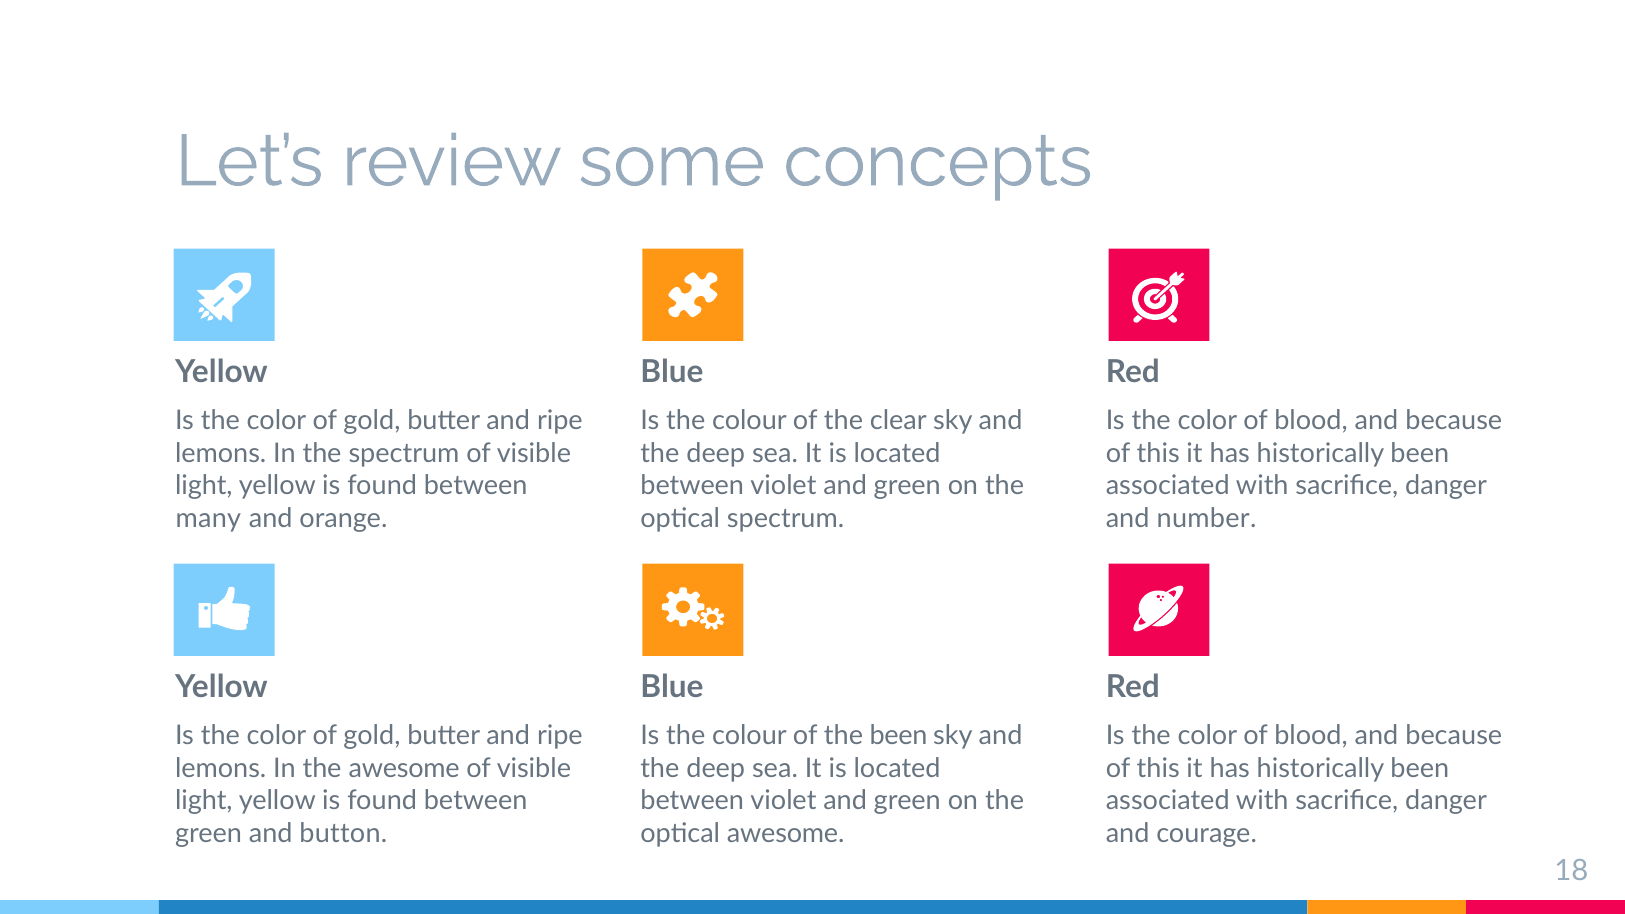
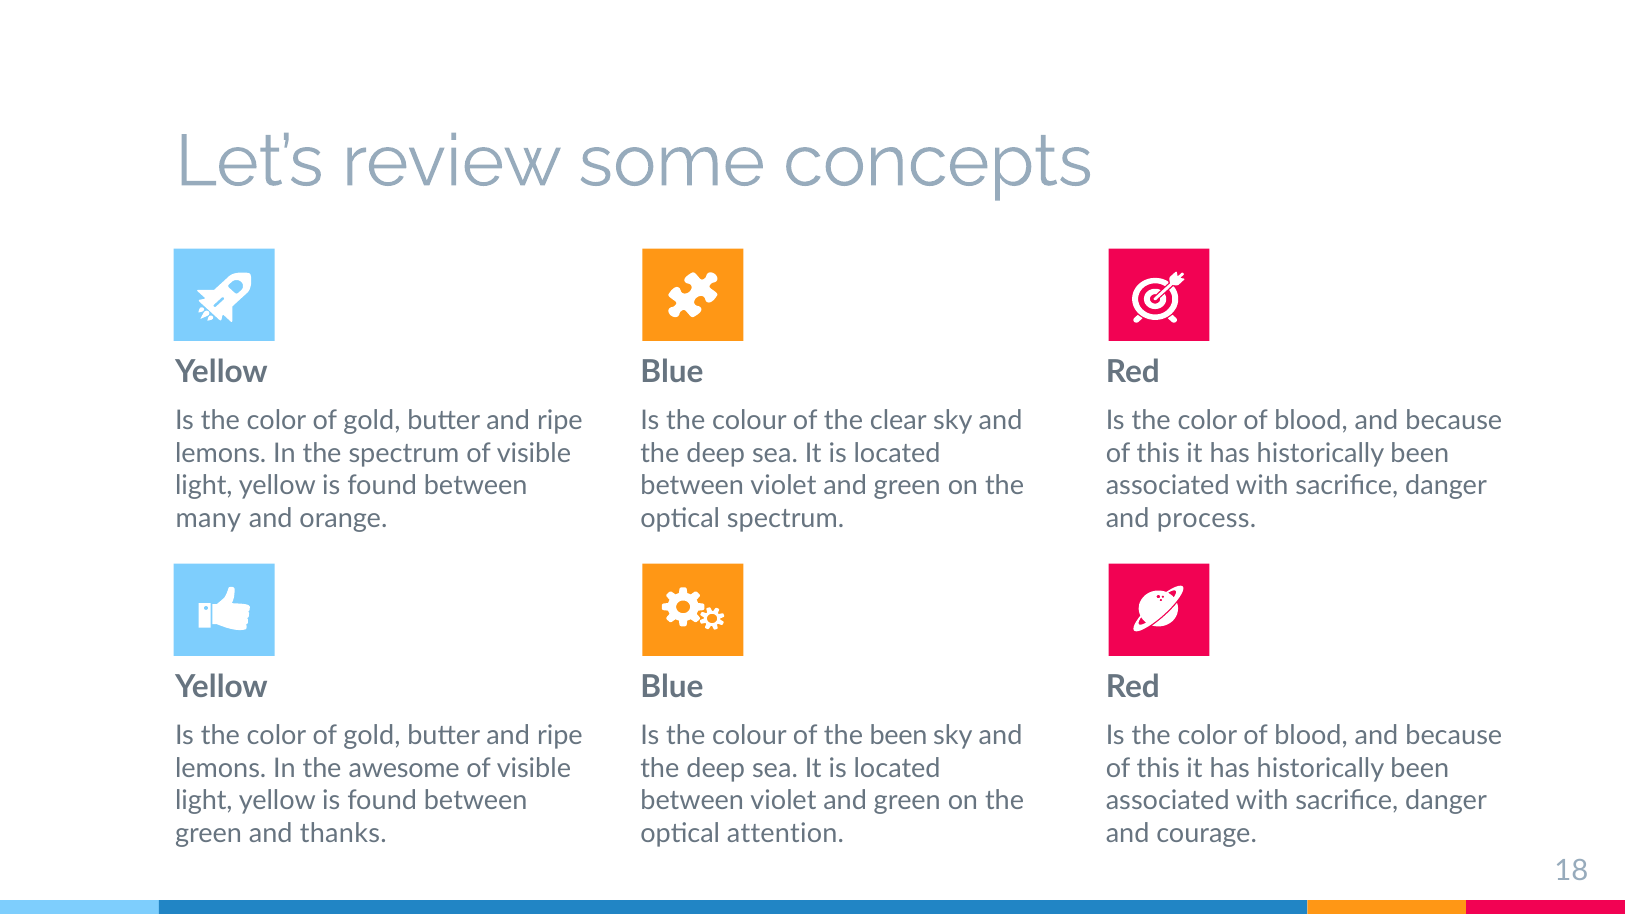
number: number -> process
button: button -> thanks
optical awesome: awesome -> attention
